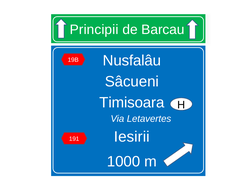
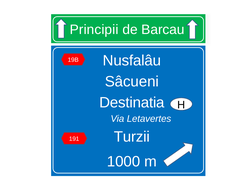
Timisoara: Timisoara -> Destinatia
Iesirii: Iesirii -> Turzii
